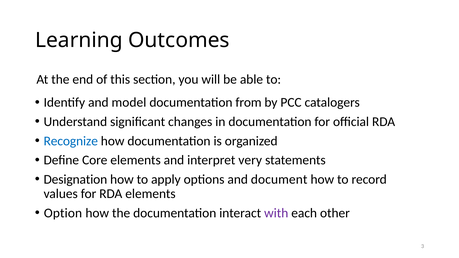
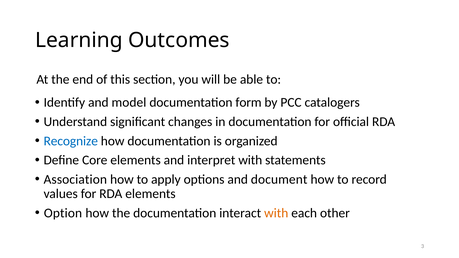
from: from -> form
interpret very: very -> with
Designation: Designation -> Association
with at (276, 213) colour: purple -> orange
